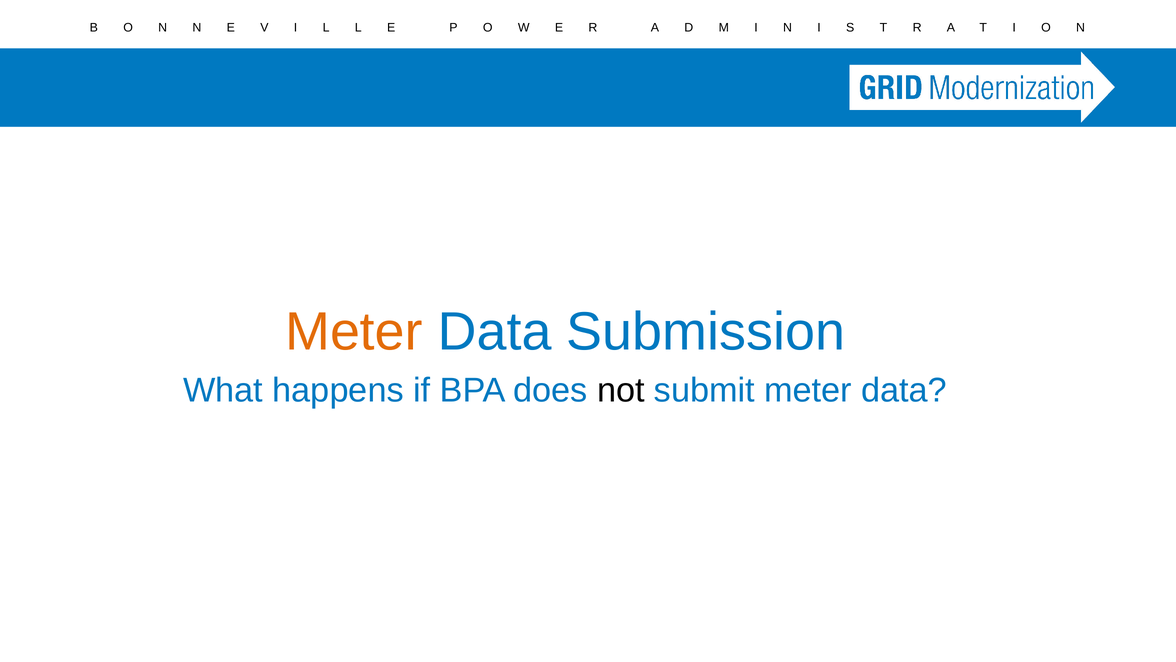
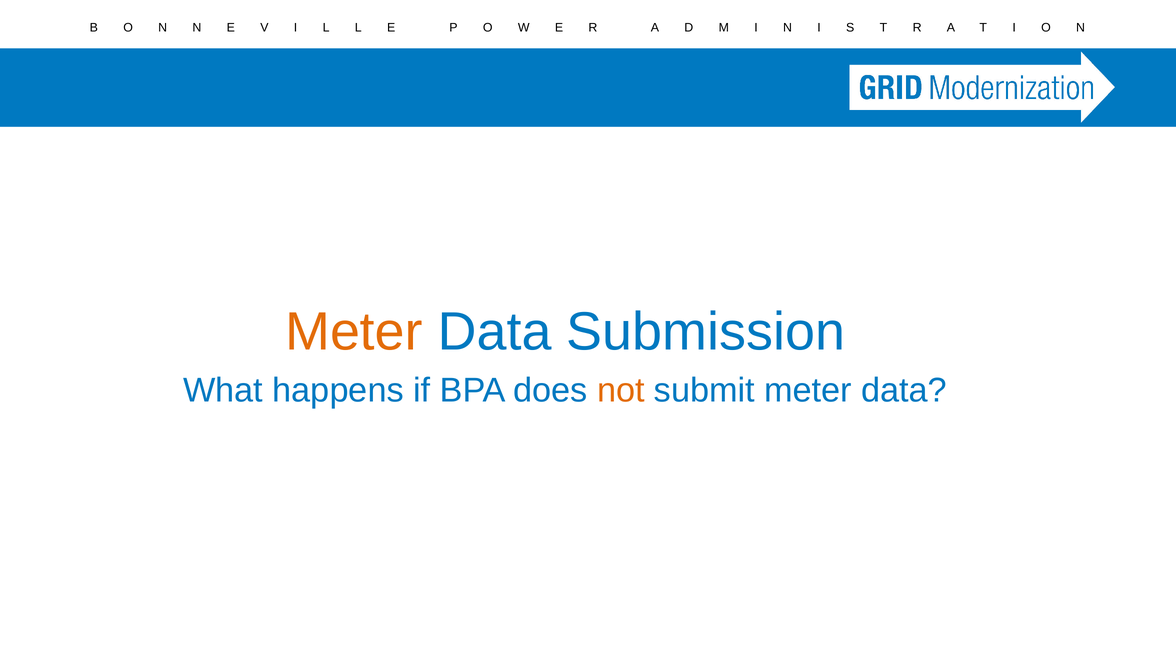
not colour: black -> orange
